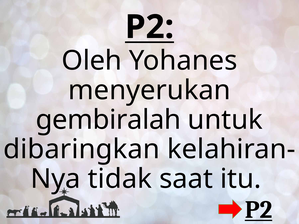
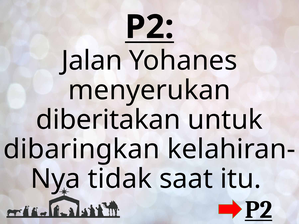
Oleh: Oleh -> Jalan
gembiralah: gembiralah -> diberitakan
